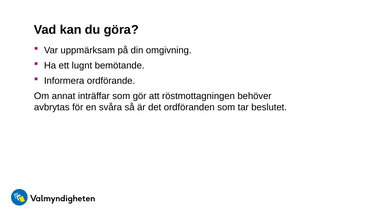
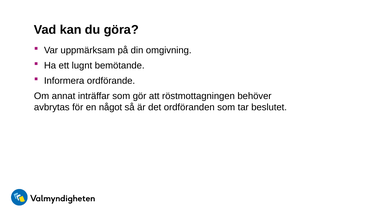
svåra: svåra -> något
